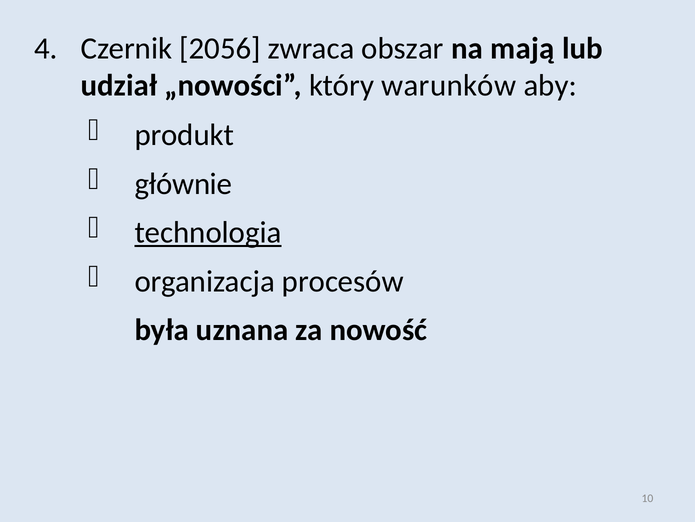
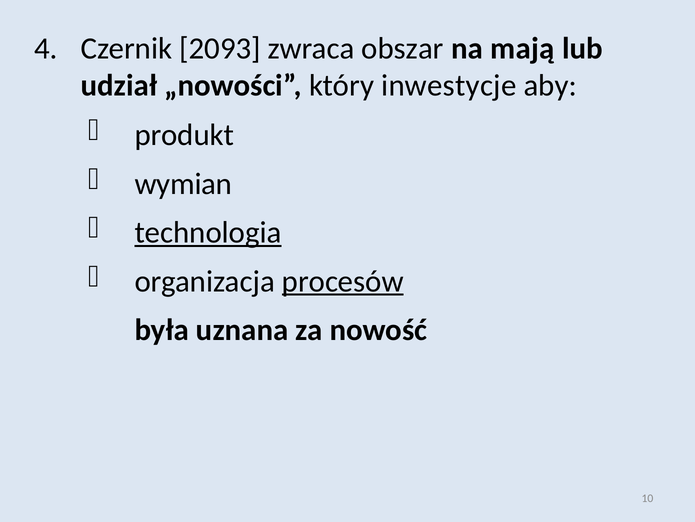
2056: 2056 -> 2093
warunków: warunków -> inwestycje
głównie: głównie -> wymian
procesów underline: none -> present
